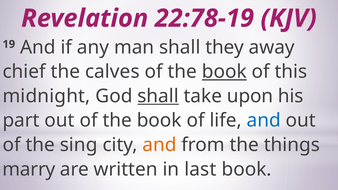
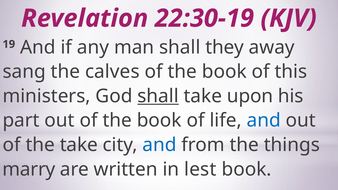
22:78-19: 22:78-19 -> 22:30-19
chief: chief -> sang
book at (224, 72) underline: present -> none
midnight: midnight -> ministers
the sing: sing -> take
and at (159, 145) colour: orange -> blue
last: last -> lest
